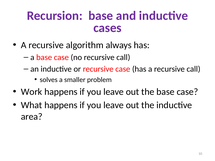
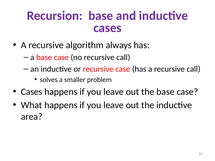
Work at (32, 92): Work -> Cases
